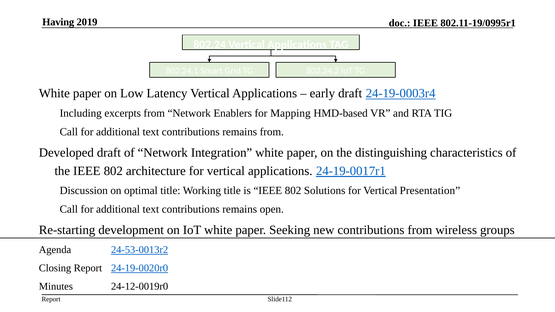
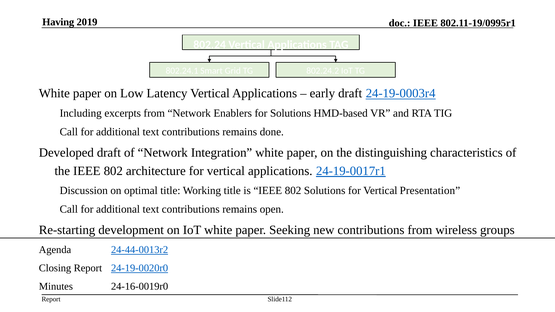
for Mapping: Mapping -> Solutions
remains from: from -> done
24-53-0013r2: 24-53-0013r2 -> 24-44-0013r2
24-12-0019r0: 24-12-0019r0 -> 24-16-0019r0
